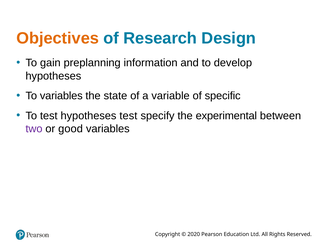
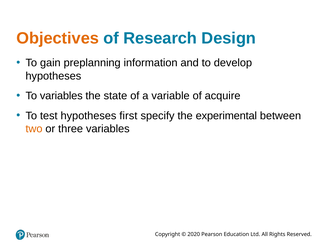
specific: specific -> acquire
hypotheses test: test -> first
two colour: purple -> orange
good: good -> three
